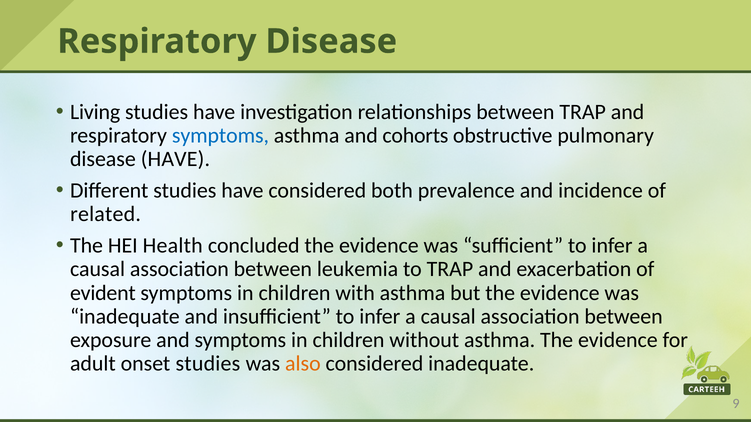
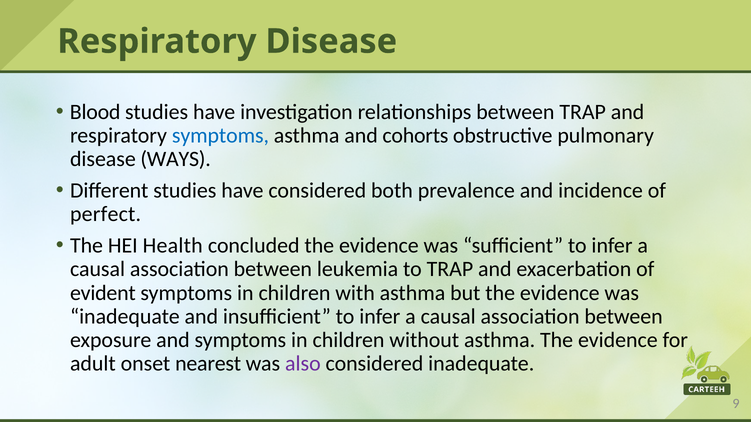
Living: Living -> Blood
disease HAVE: HAVE -> WAYS
related: related -> perfect
onset studies: studies -> nearest
also colour: orange -> purple
